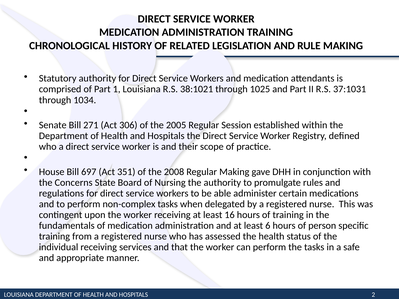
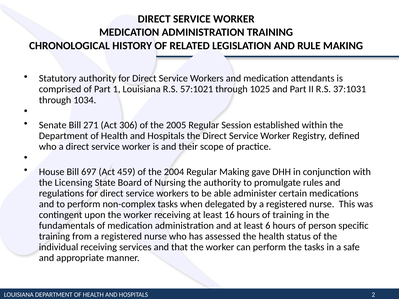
38:1021: 38:1021 -> 57:1021
351: 351 -> 459
2008: 2008 -> 2004
Concerns: Concerns -> Licensing
